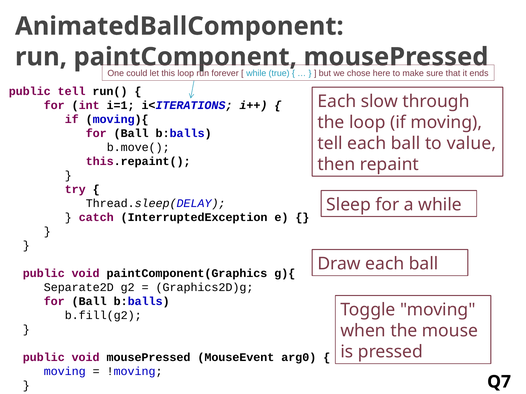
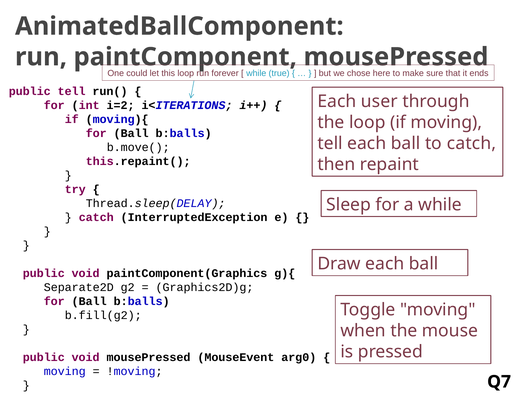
slow: slow -> user
i=1: i=1 -> i=2
to value: value -> catch
